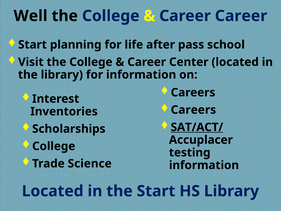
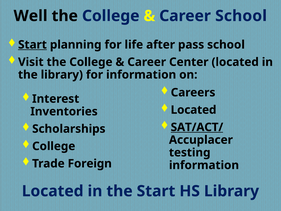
Career Career: Career -> School
Start at (32, 45) underline: none -> present
Careers at (193, 110): Careers -> Located
Science: Science -> Foreign
